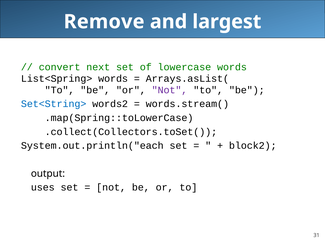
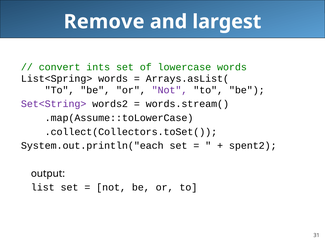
next: next -> ints
Set<String> colour: blue -> purple
.map(Spring::toLowerCase: .map(Spring::toLowerCase -> .map(Assume::toLowerCase
block2: block2 -> spent2
uses: uses -> list
